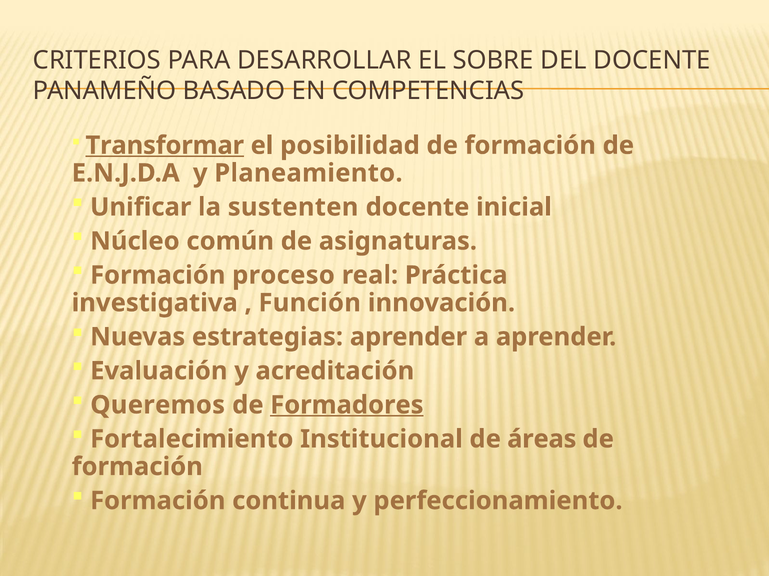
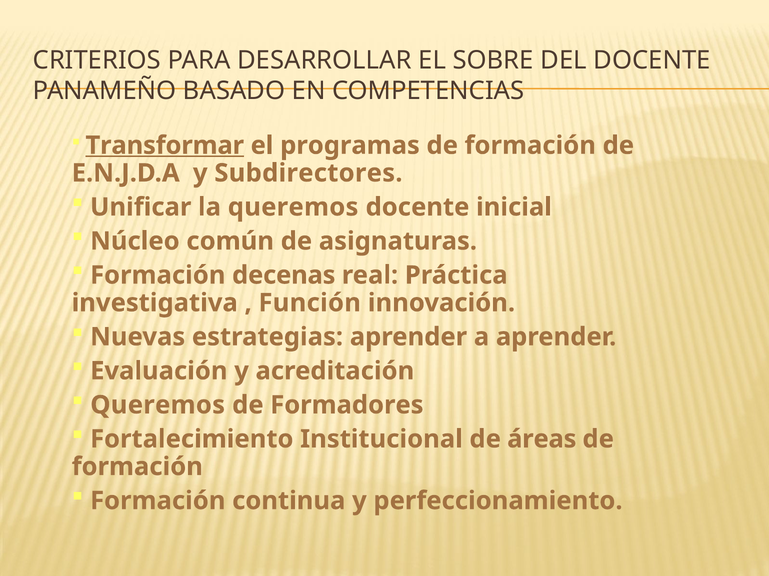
posibilidad: posibilidad -> programas
Planeamiento: Planeamiento -> Subdirectores
la sustenten: sustenten -> queremos
proceso: proceso -> decenas
Formadores underline: present -> none
